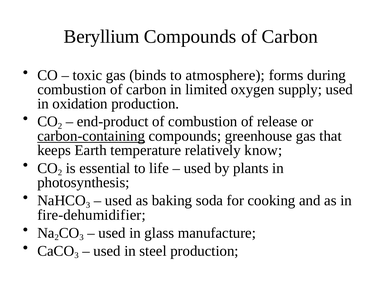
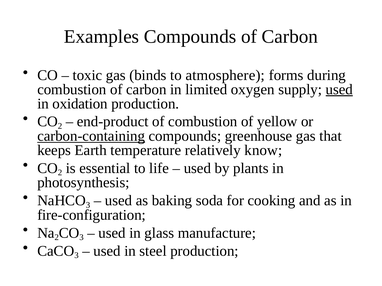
Beryllium: Beryllium -> Examples
used at (339, 90) underline: none -> present
release: release -> yellow
fire-dehumidifier: fire-dehumidifier -> fire-configuration
